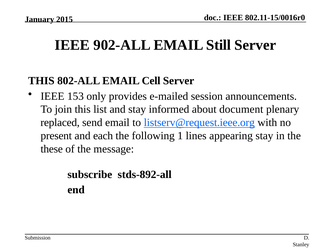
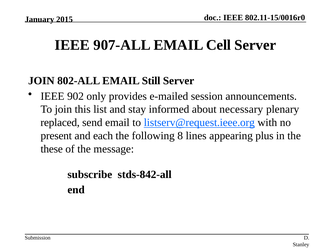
902-ALL: 902-ALL -> 907-ALL
Still: Still -> Cell
THIS at (41, 81): THIS -> JOIN
Cell: Cell -> Still
153: 153 -> 902
document: document -> necessary
1: 1 -> 8
appearing stay: stay -> plus
stds-892-all: stds-892-all -> stds-842-all
